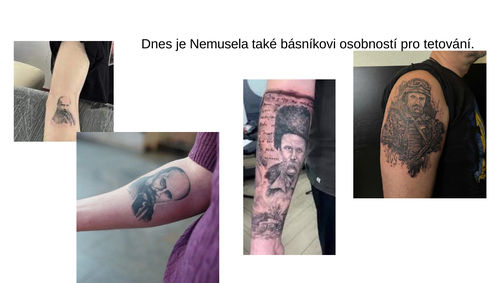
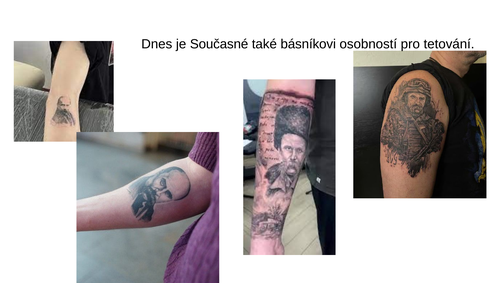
Nemusela: Nemusela -> Současné
